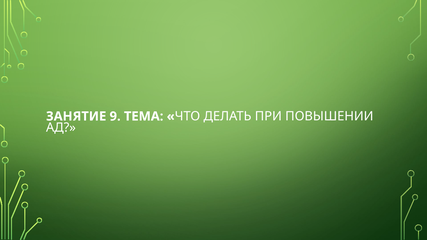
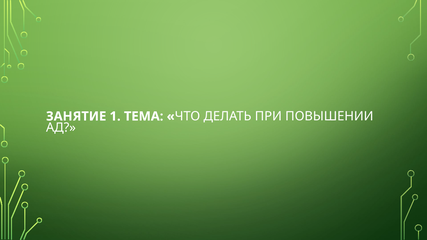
9: 9 -> 1
